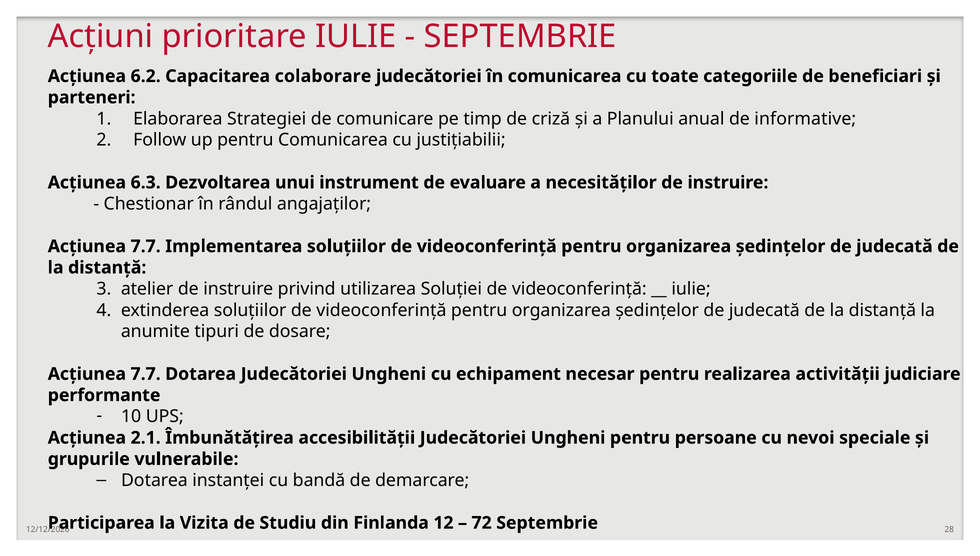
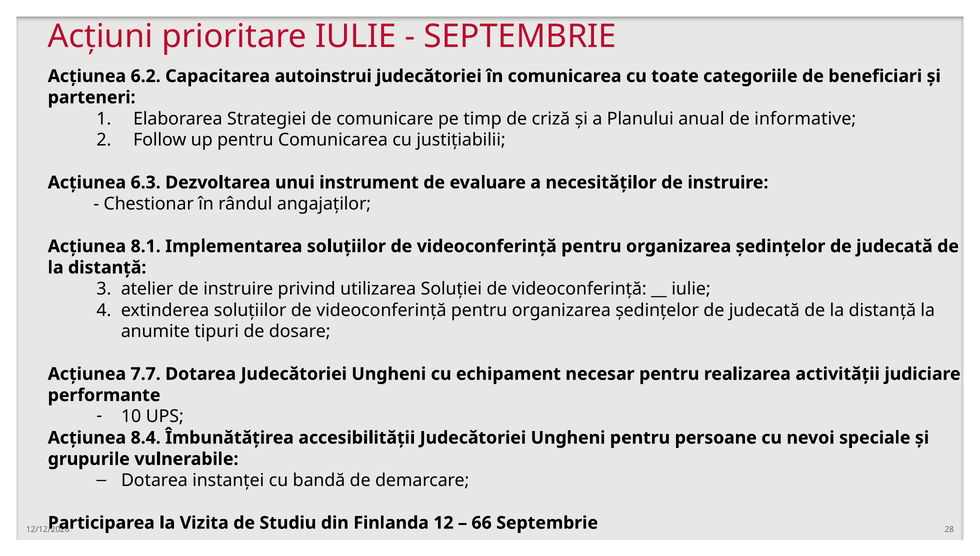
colaborare: colaborare -> autoinstrui
7.7 at (146, 246): 7.7 -> 8.1
2.1: 2.1 -> 8.4
72: 72 -> 66
